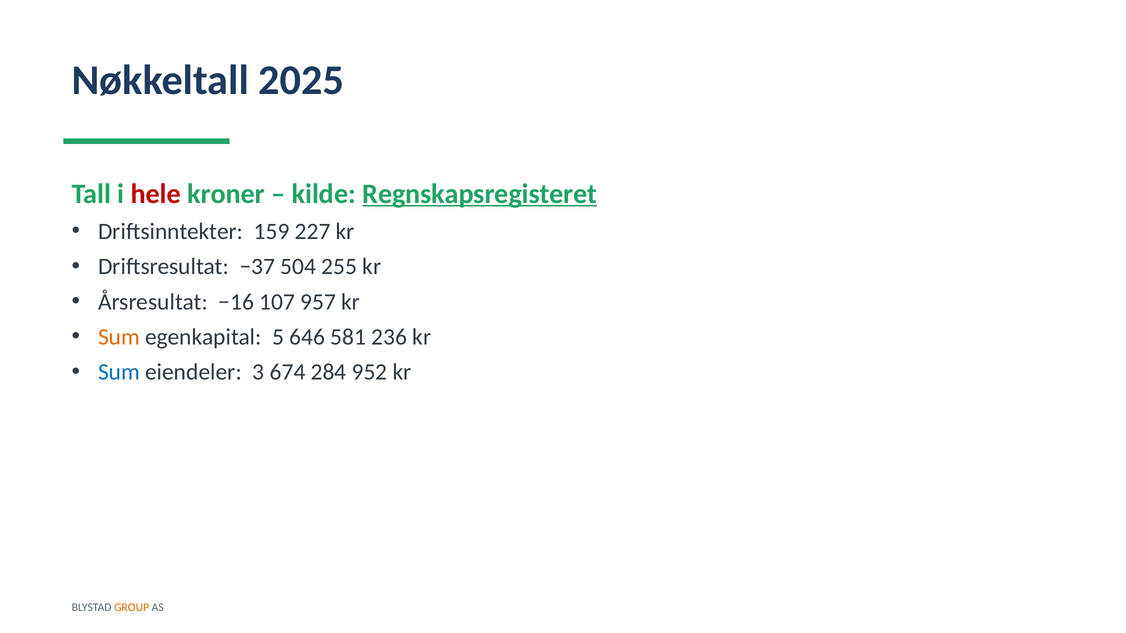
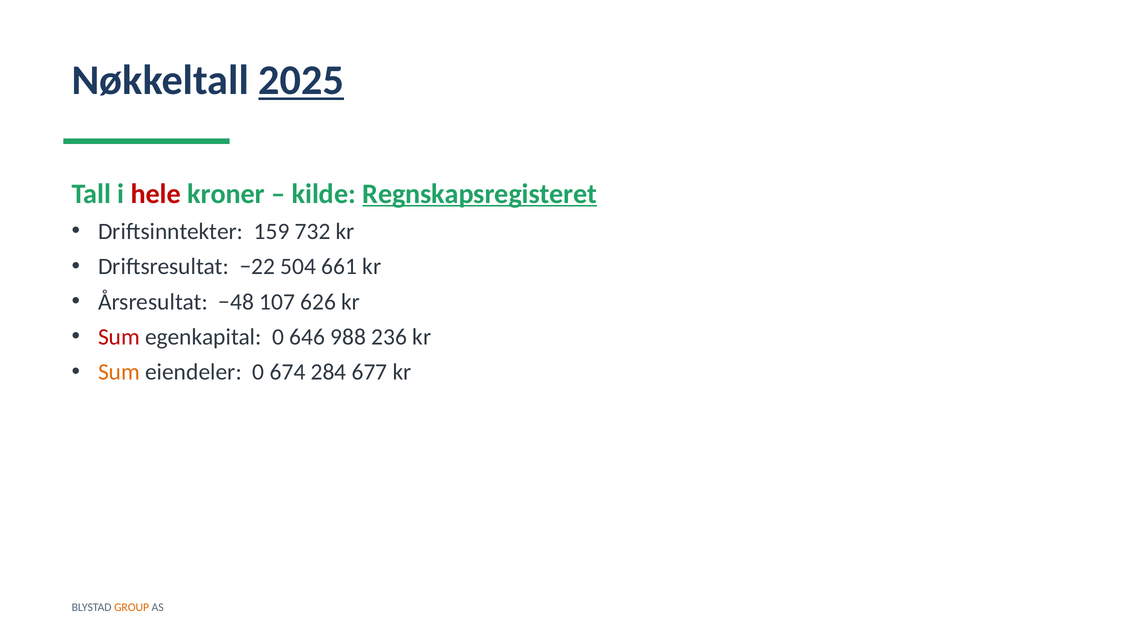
2025 underline: none -> present
227: 227 -> 732
−37: −37 -> −22
255: 255 -> 661
−16: −16 -> −48
957: 957 -> 626
Sum at (119, 337) colour: orange -> red
egenkapital 5: 5 -> 0
581: 581 -> 988
Sum at (119, 372) colour: blue -> orange
eiendeler 3: 3 -> 0
952: 952 -> 677
